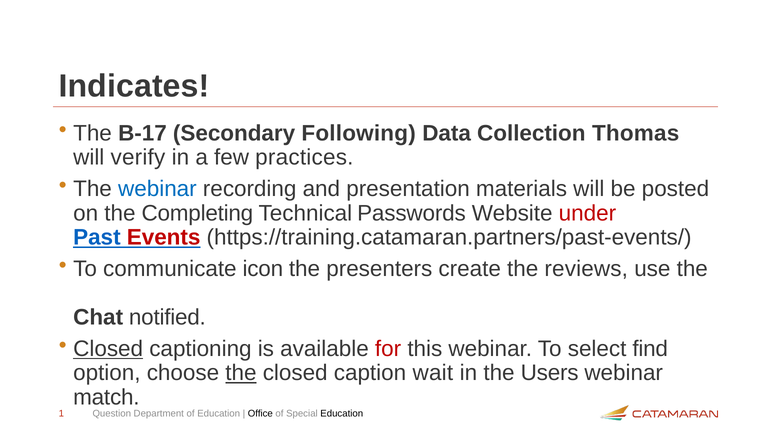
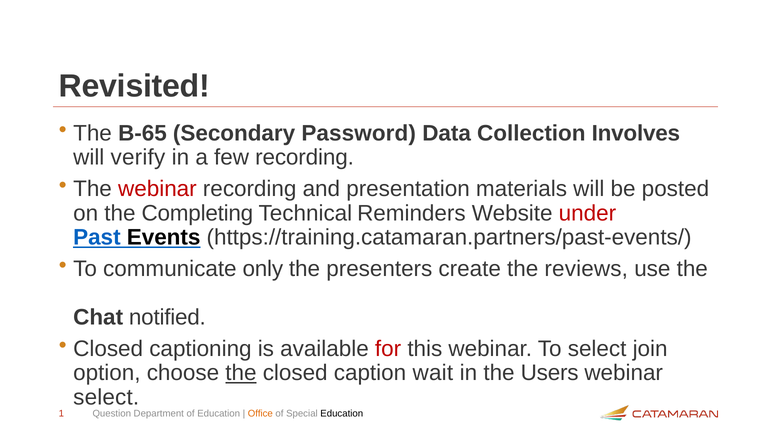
Indicates: Indicates -> Revisited
B-17: B-17 -> B-65
Following: Following -> Password
Thomas: Thomas -> Involves
few practices: practices -> recording
webinar at (157, 189) colour: blue -> red
Passwords: Passwords -> Reminders
Events colour: red -> black
icon: icon -> only
Closed at (108, 349) underline: present -> none
find: find -> join
match at (106, 398): match -> select
Office colour: black -> orange
